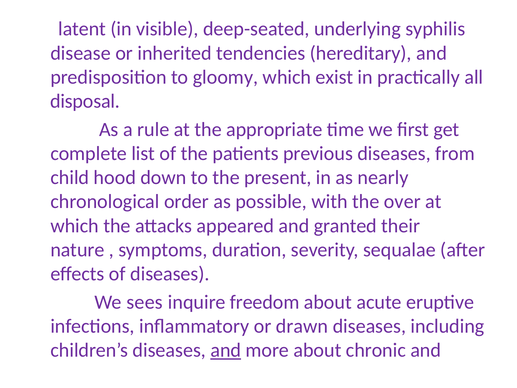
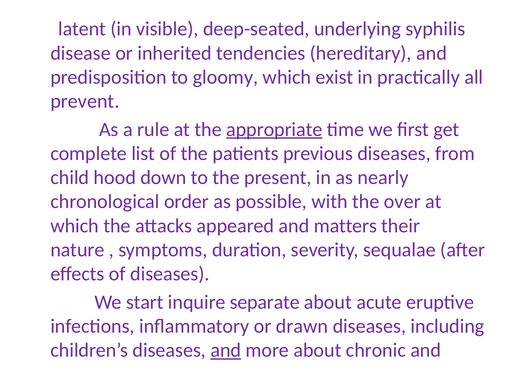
disposal: disposal -> prevent
appropriate underline: none -> present
granted: granted -> matters
sees: sees -> start
freedom: freedom -> separate
